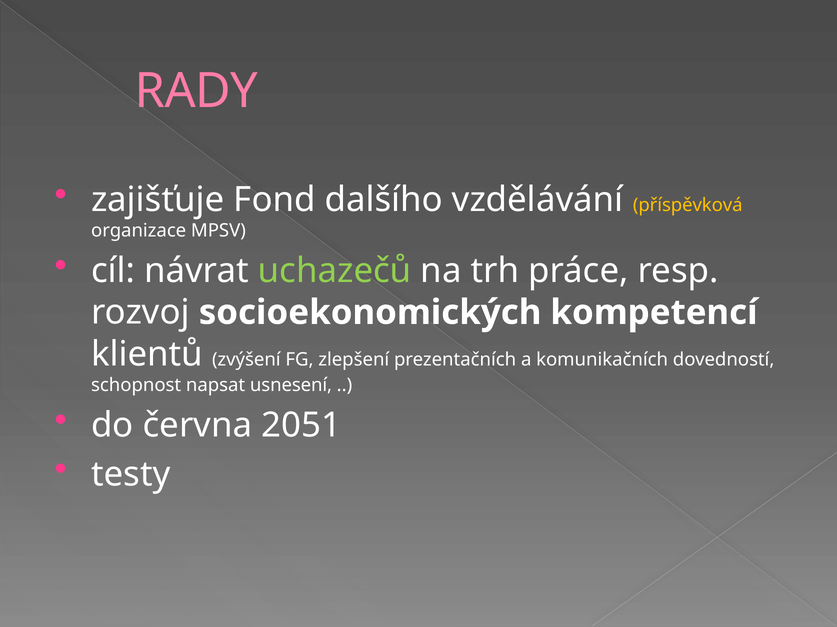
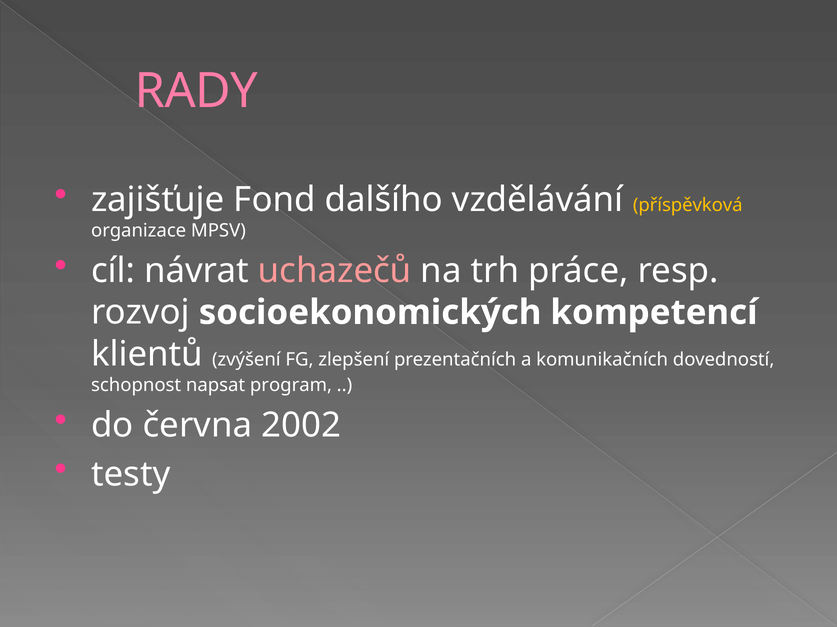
uchazečů colour: light green -> pink
usnesení: usnesení -> program
2051: 2051 -> 2002
